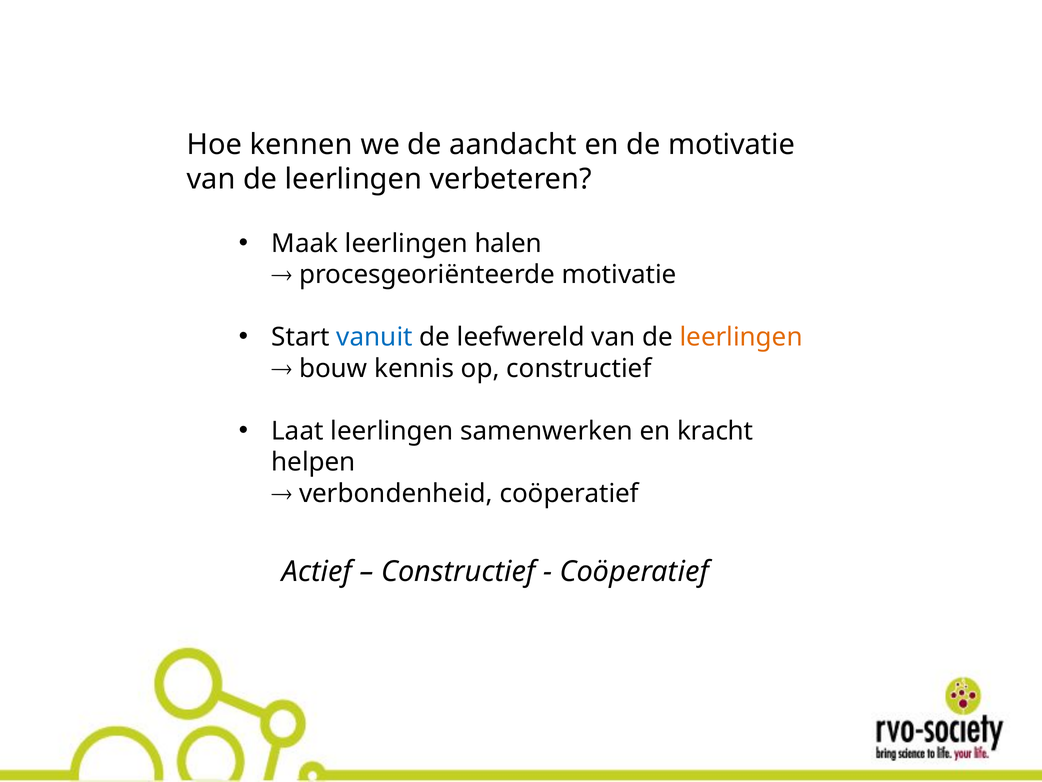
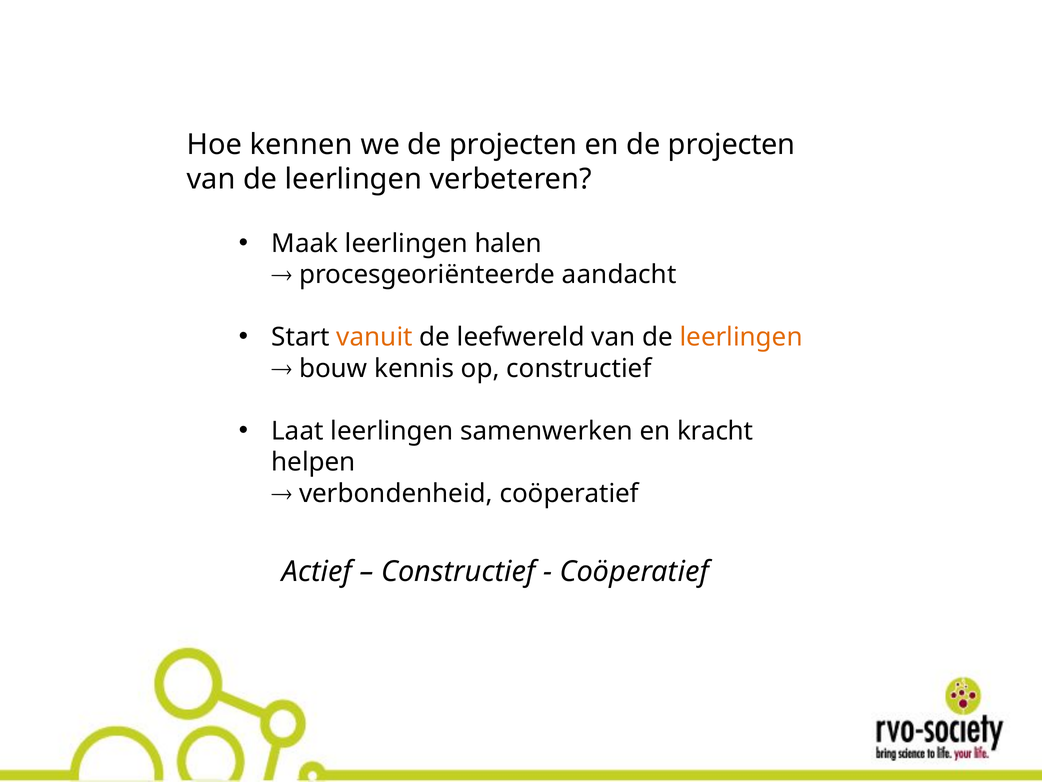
we de aandacht: aandacht -> projecten
en de motivatie: motivatie -> projecten
procesgeoriënteerde motivatie: motivatie -> aandacht
vanuit colour: blue -> orange
